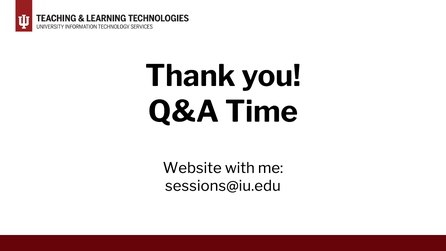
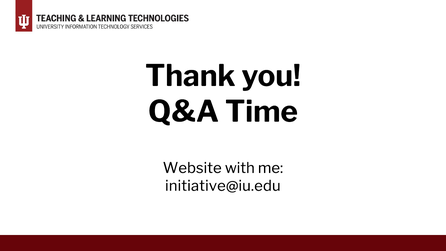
sessions@iu.edu: sessions@iu.edu -> initiative@iu.edu
